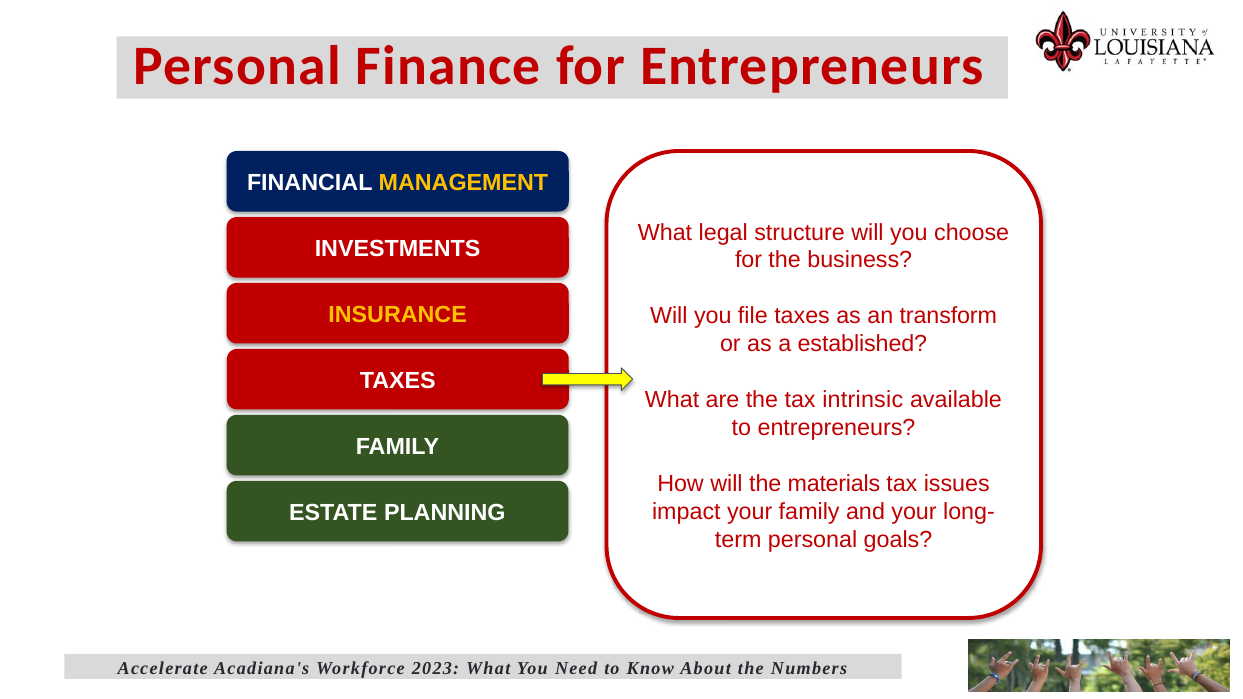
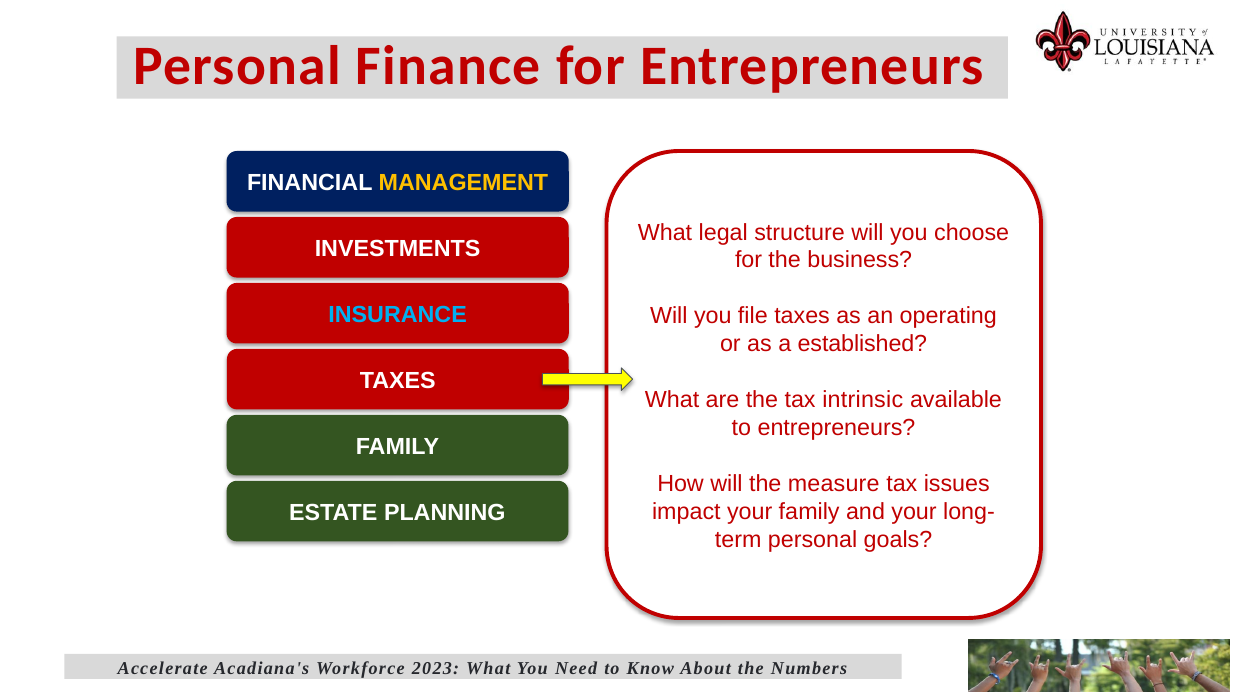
INSURANCE colour: yellow -> light blue
transform: transform -> operating
materials: materials -> measure
